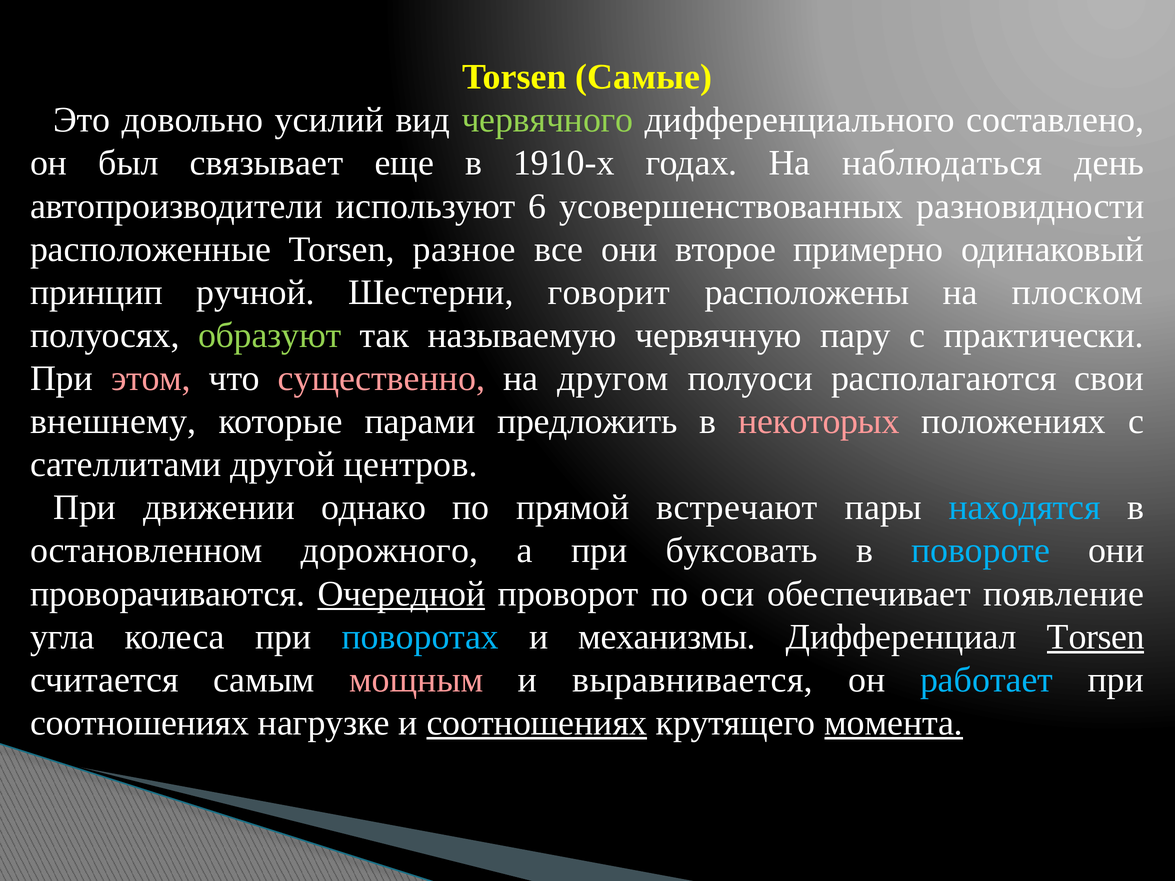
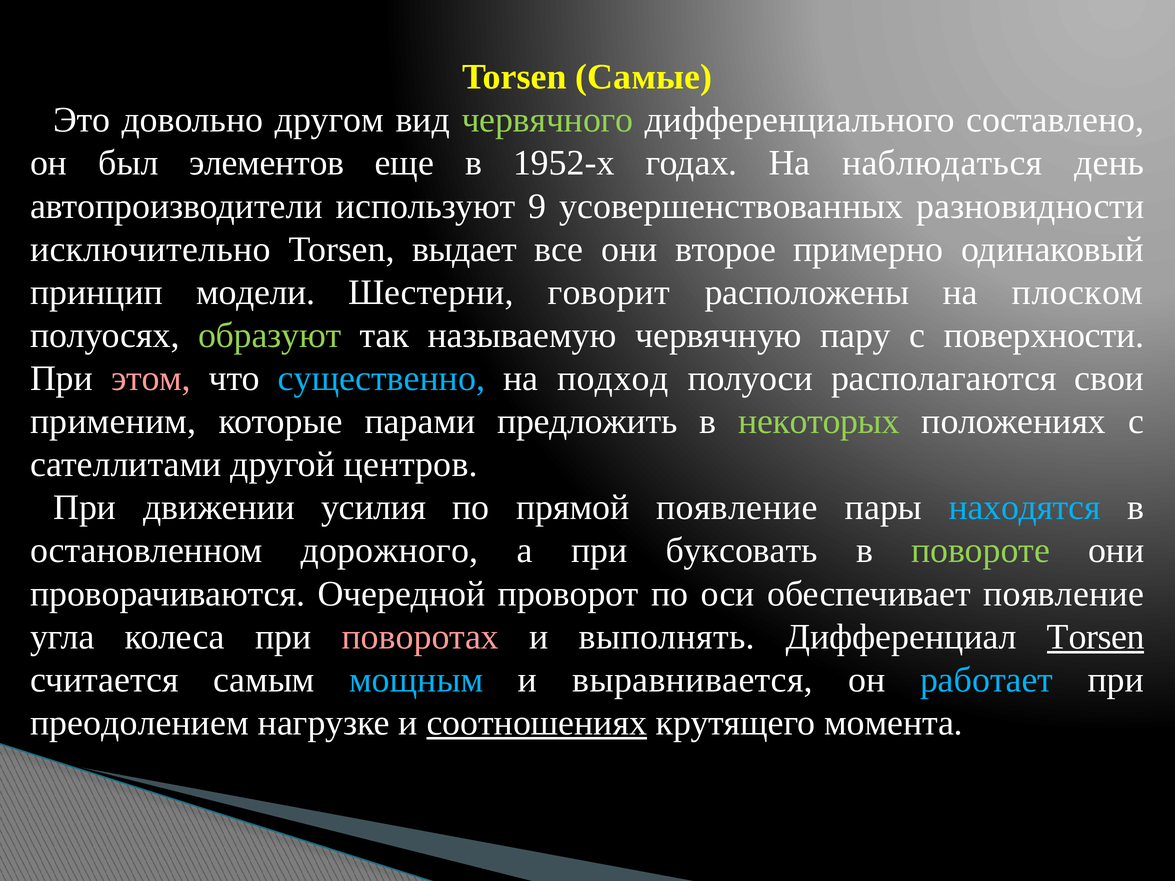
усилий: усилий -> другом
связывает: связывает -> элементов
1910-х: 1910-х -> 1952-х
6: 6 -> 9
расположенные: расположенные -> исключительно
разное: разное -> выдает
ручной: ручной -> модели
практически: практически -> поверхности
существенно colour: pink -> light blue
другом: другом -> подход
внешнему: внешнему -> применим
некоторых colour: pink -> light green
однако: однако -> усилия
прямой встречают: встречают -> появление
повороте colour: light blue -> light green
Очередной underline: present -> none
поворотах colour: light blue -> pink
механизмы: механизмы -> выполнять
мощным colour: pink -> light blue
соотношениях at (140, 723): соотношениях -> преодолением
момента underline: present -> none
